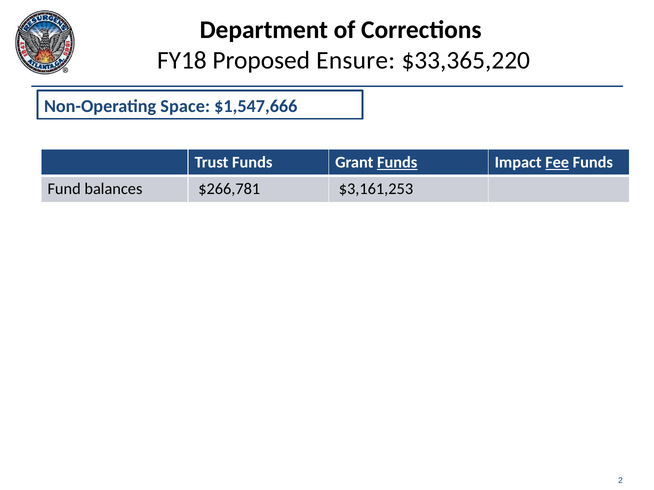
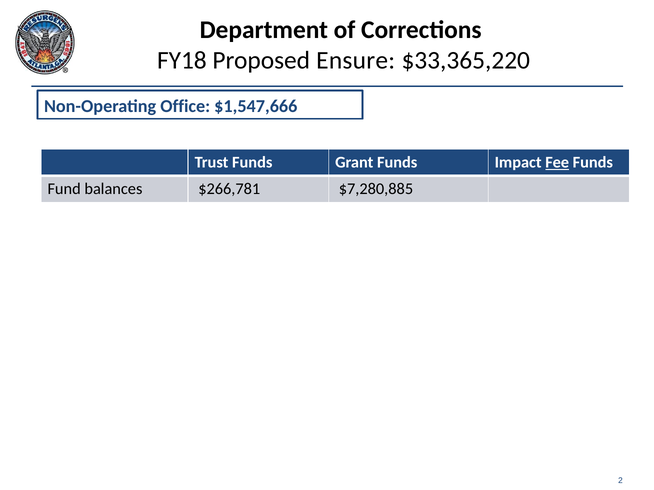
Space: Space -> Office
Funds at (397, 163) underline: present -> none
$3,161,253: $3,161,253 -> $7,280,885
